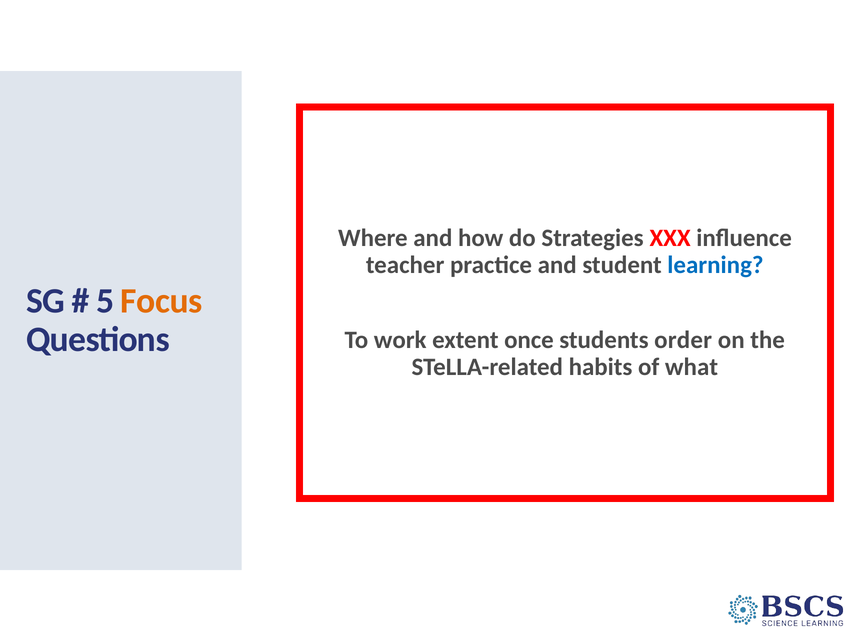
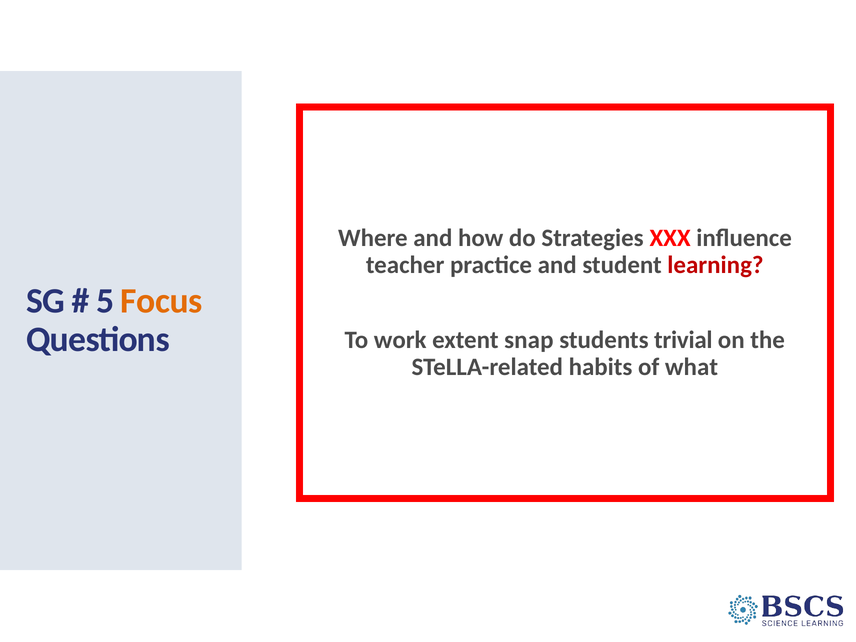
learning colour: blue -> red
once: once -> snap
order: order -> trivial
